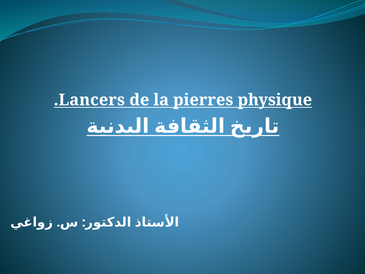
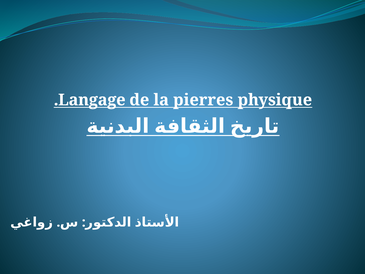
Lancers: Lancers -> Langage
